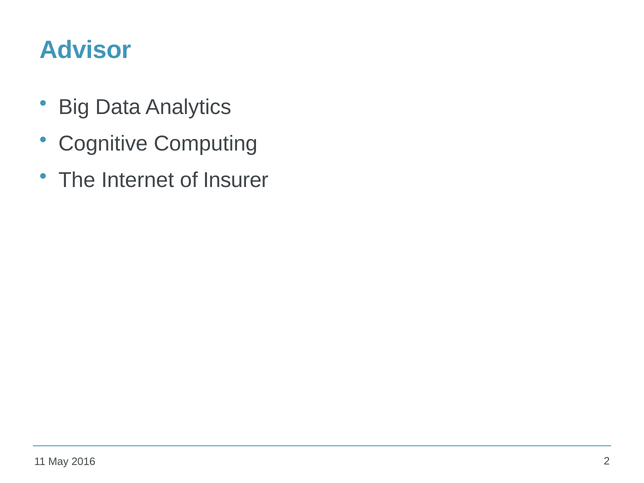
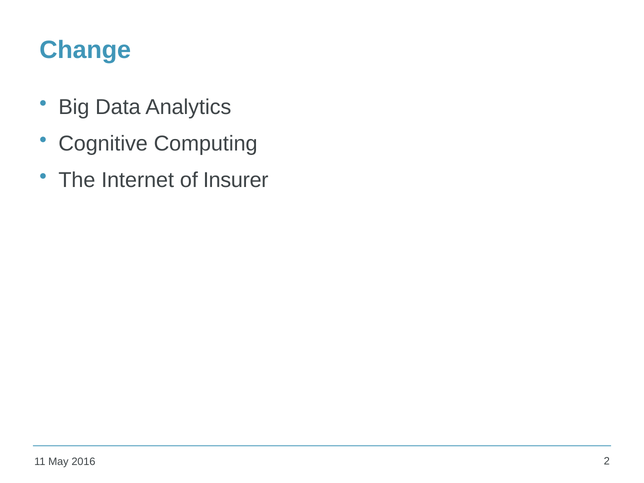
Advisor: Advisor -> Change
